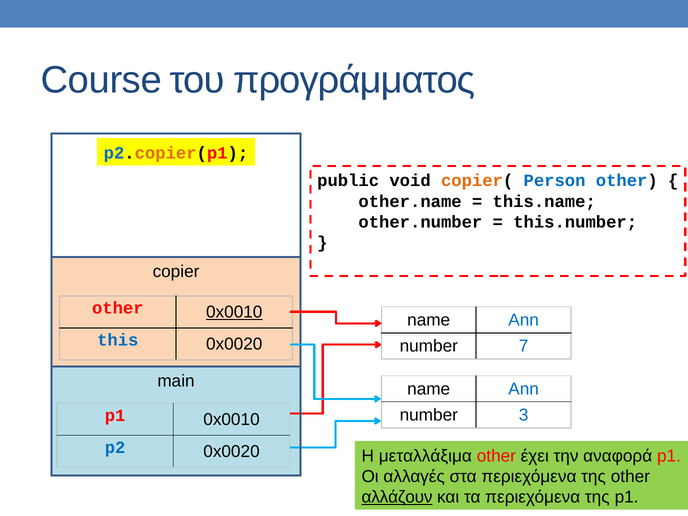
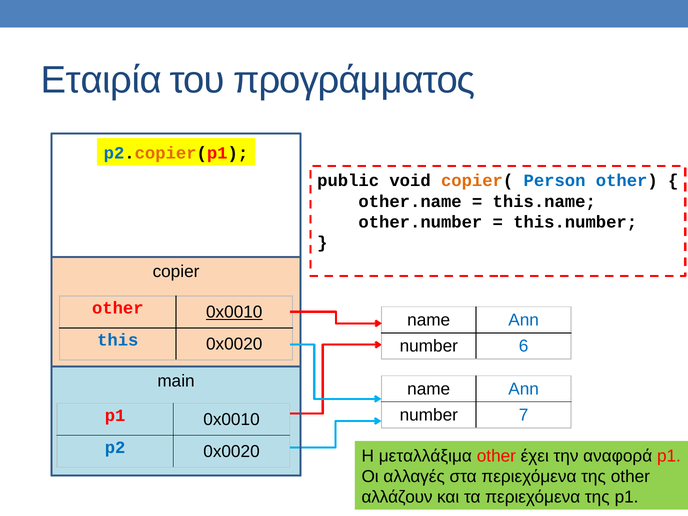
Course: Course -> Εταιρία
7: 7 -> 6
3: 3 -> 7
αλλάζουν underline: present -> none
